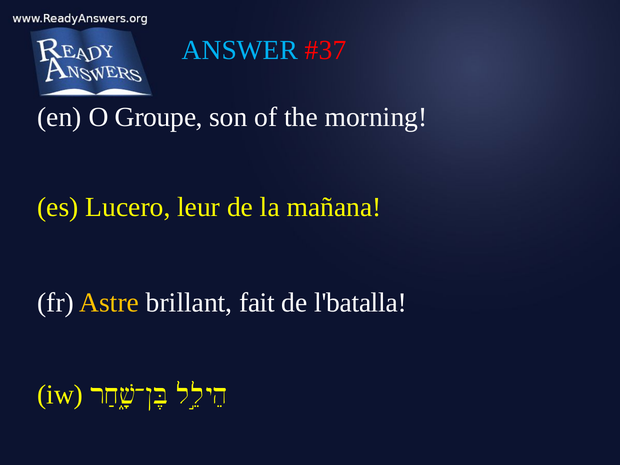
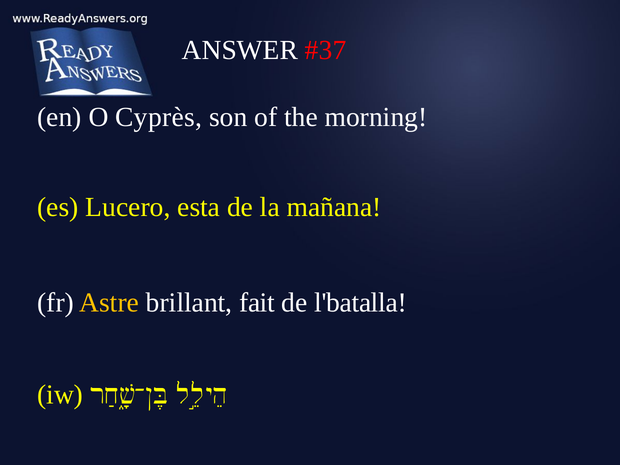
ANSWER colour: light blue -> white
Groupe: Groupe -> Cyprès
leur: leur -> esta
